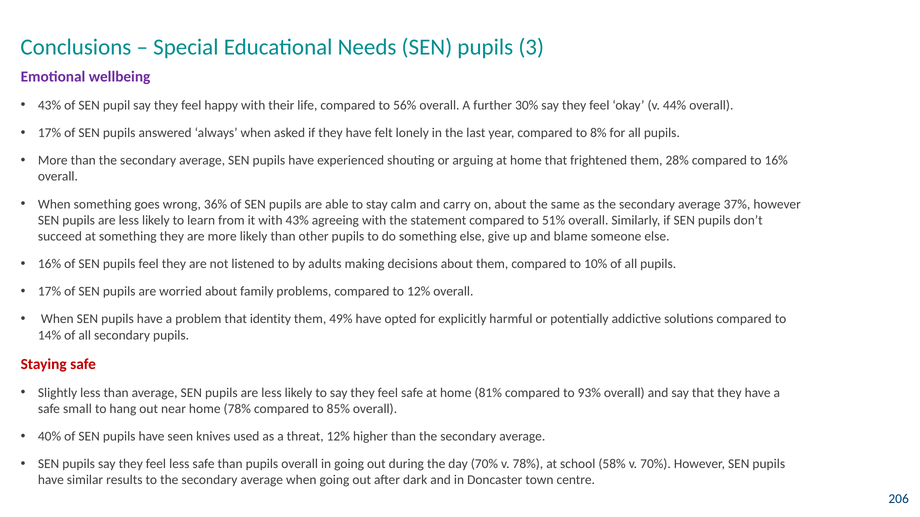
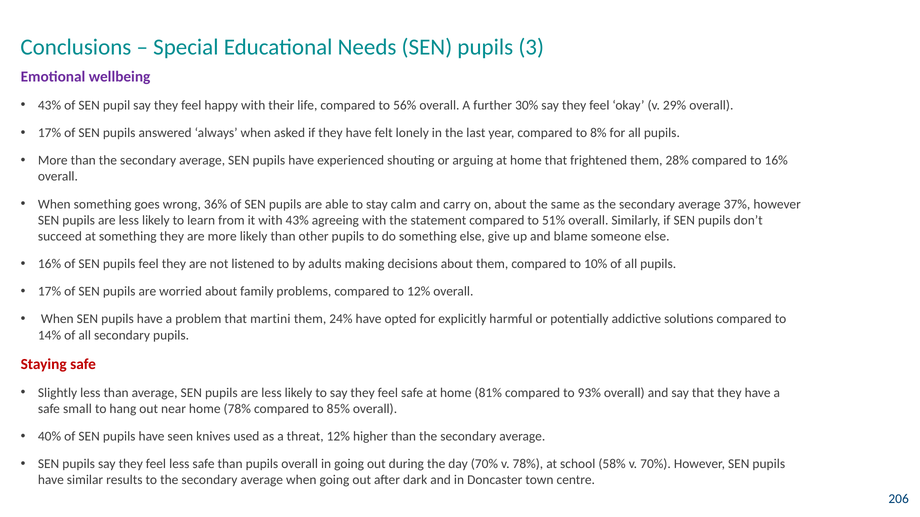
44%: 44% -> 29%
identity: identity -> martini
49%: 49% -> 24%
